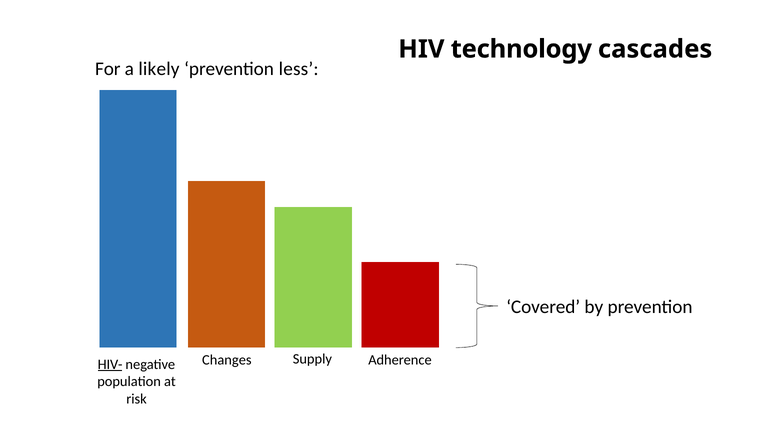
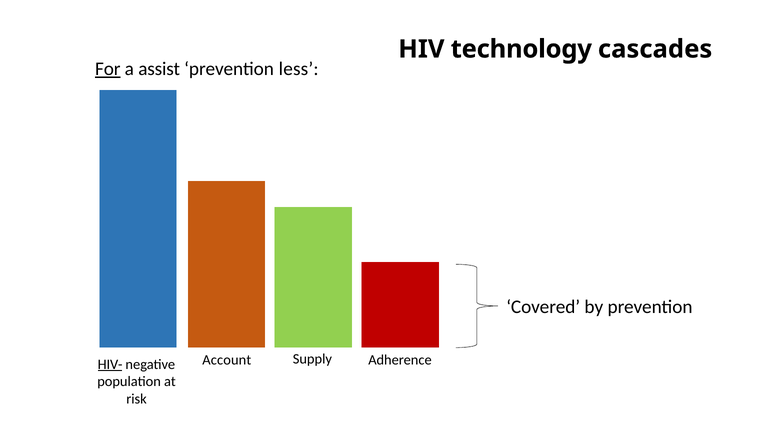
For underline: none -> present
likely: likely -> assist
Changes: Changes -> Account
